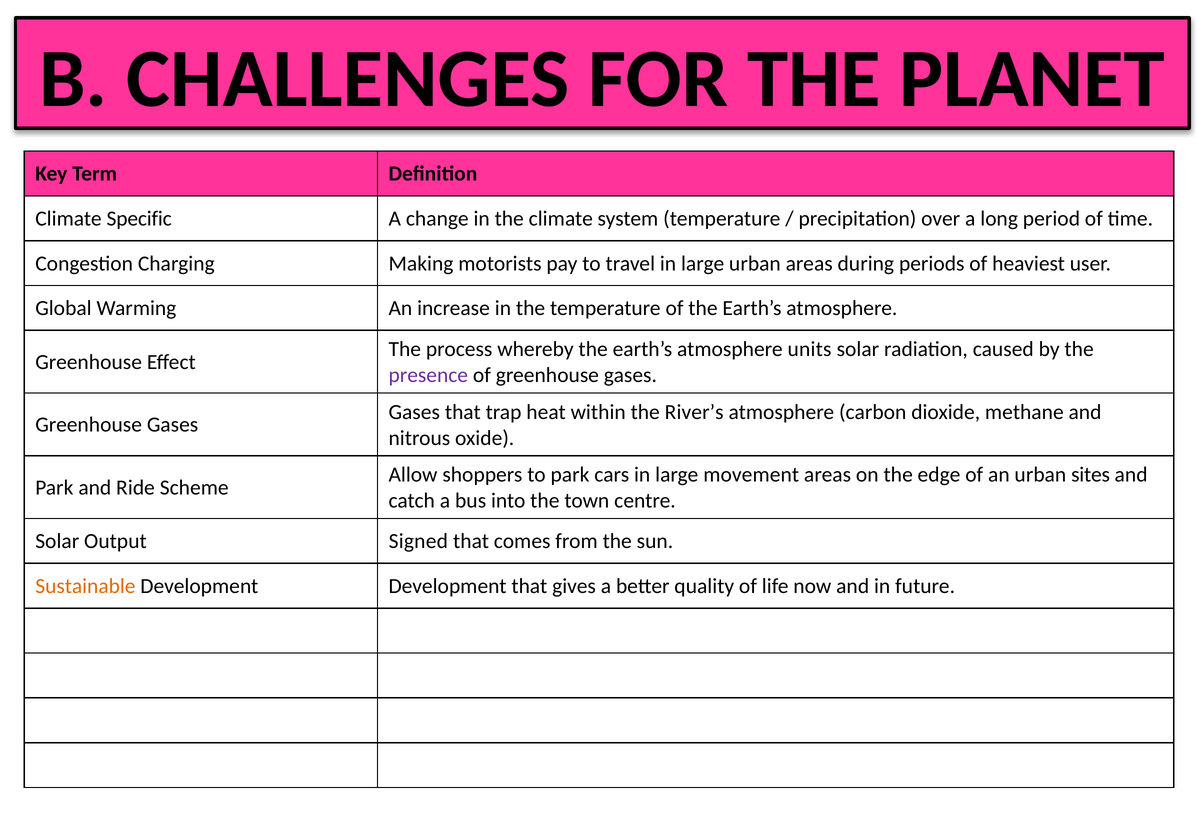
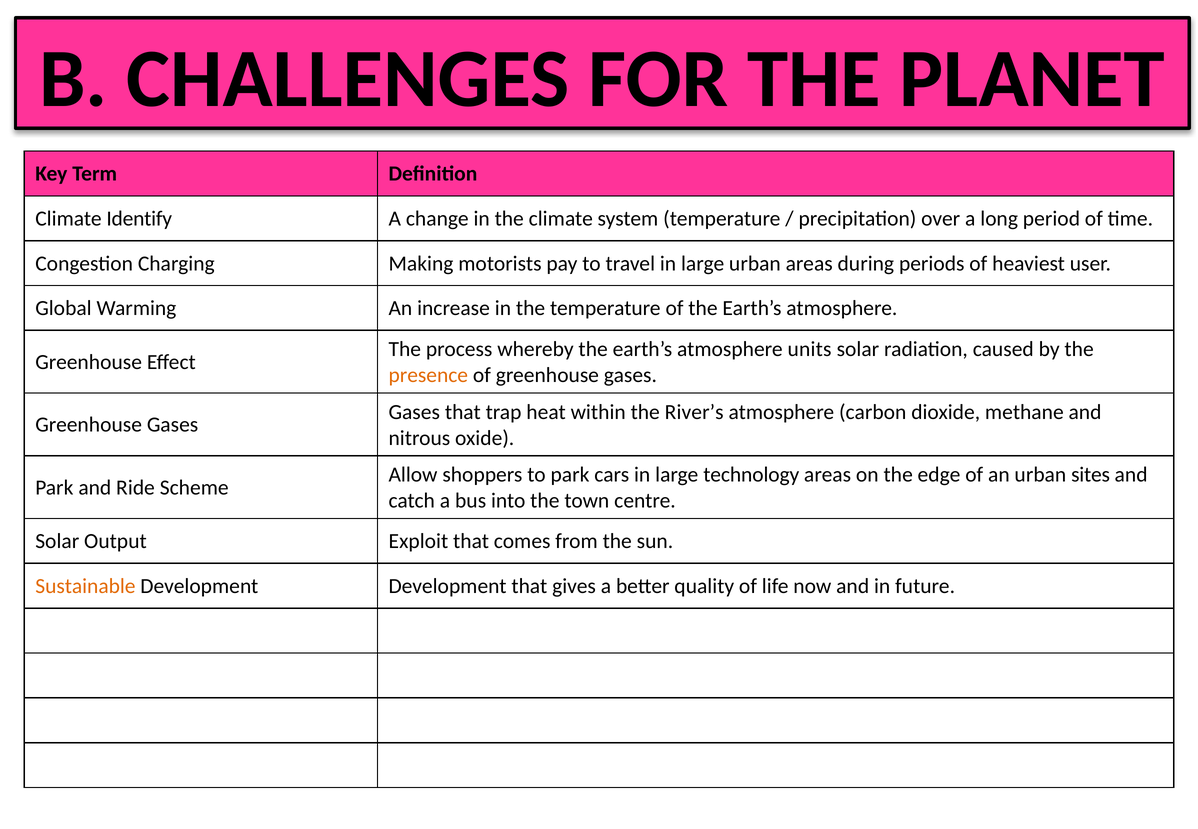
Specific: Specific -> Identify
presence colour: purple -> orange
movement: movement -> technology
Signed: Signed -> Exploit
